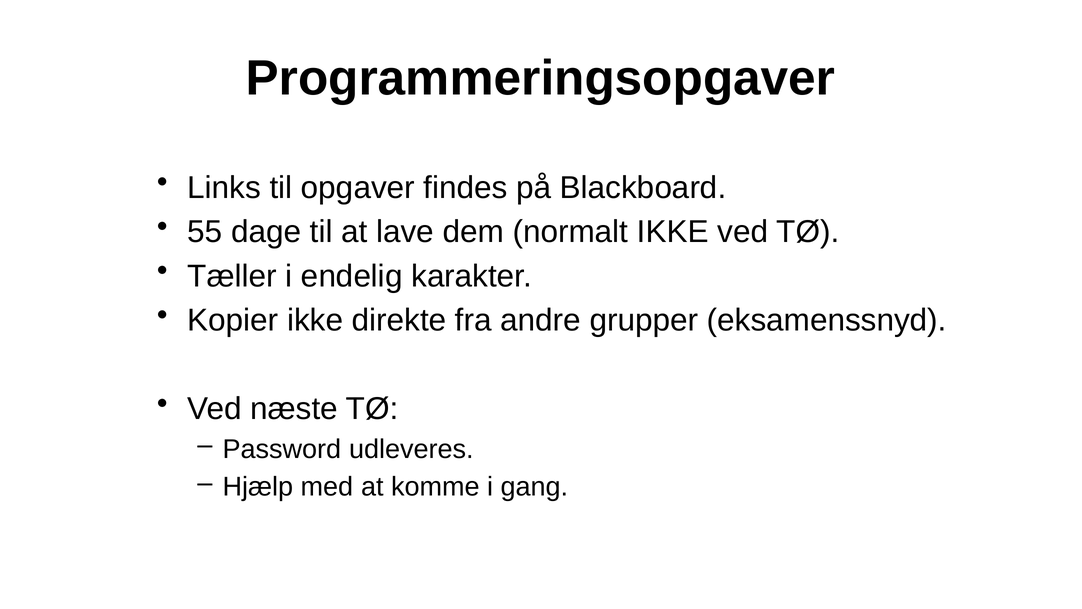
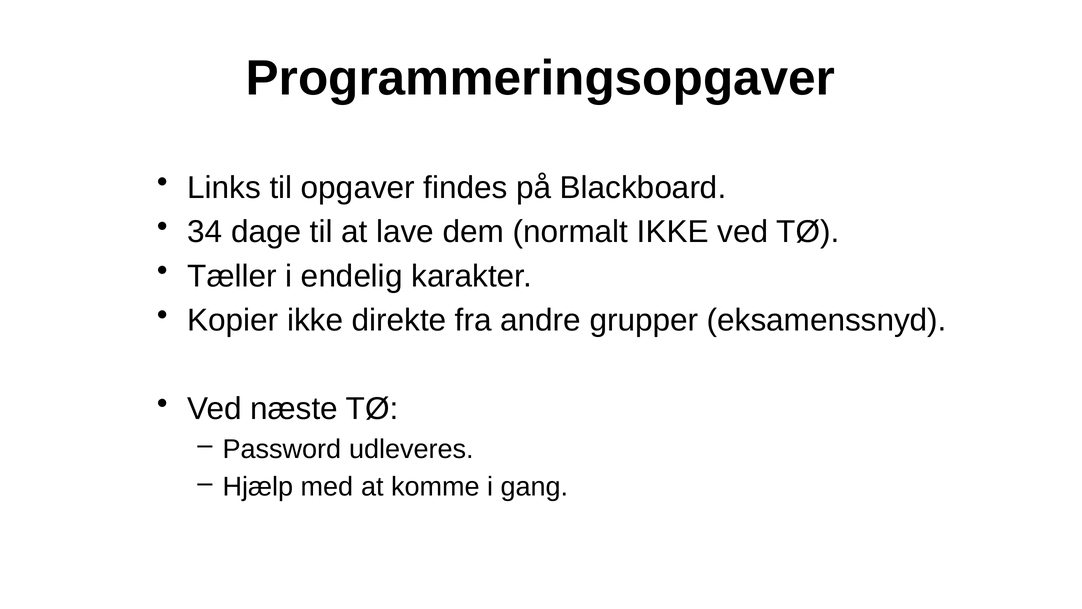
55: 55 -> 34
